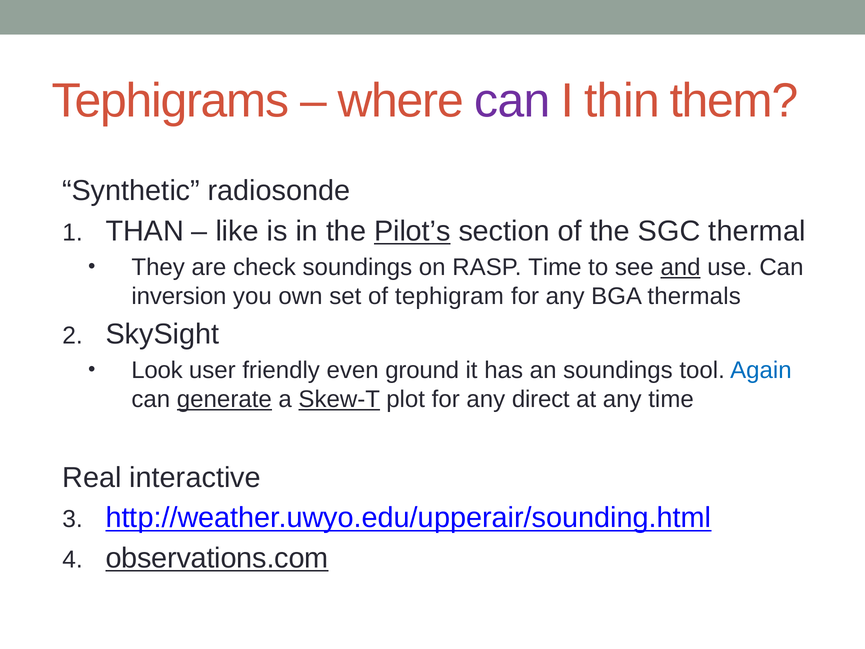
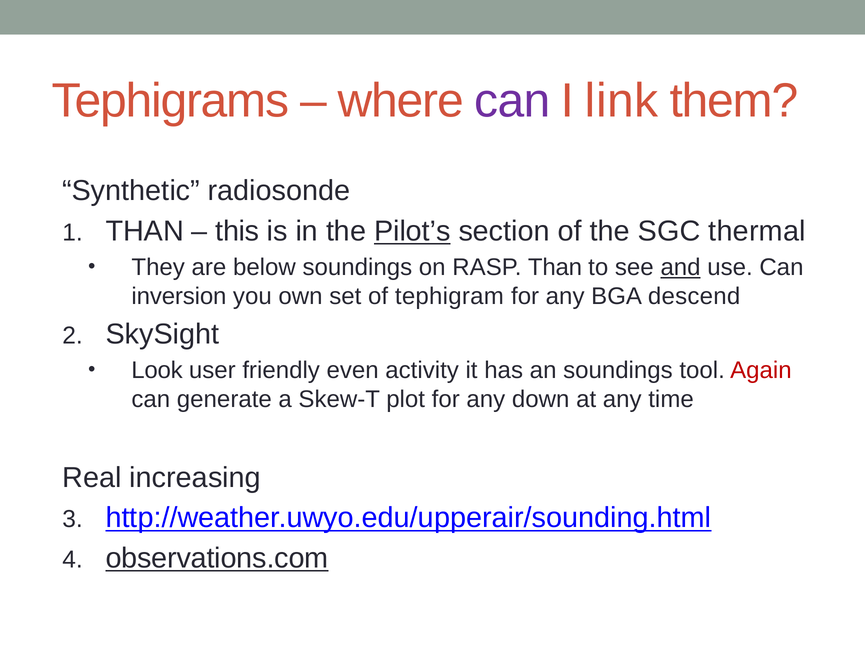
thin: thin -> link
like: like -> this
check: check -> below
RASP Time: Time -> Than
thermals: thermals -> descend
ground: ground -> activity
Again colour: blue -> red
generate underline: present -> none
Skew-T underline: present -> none
direct: direct -> down
interactive: interactive -> increasing
